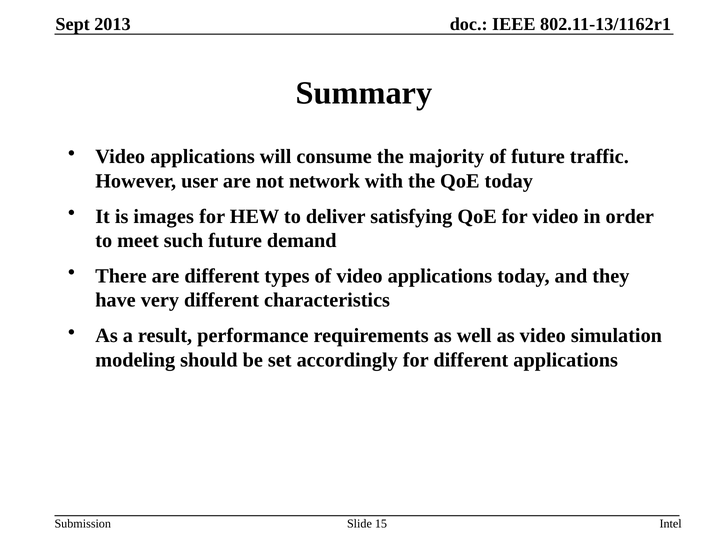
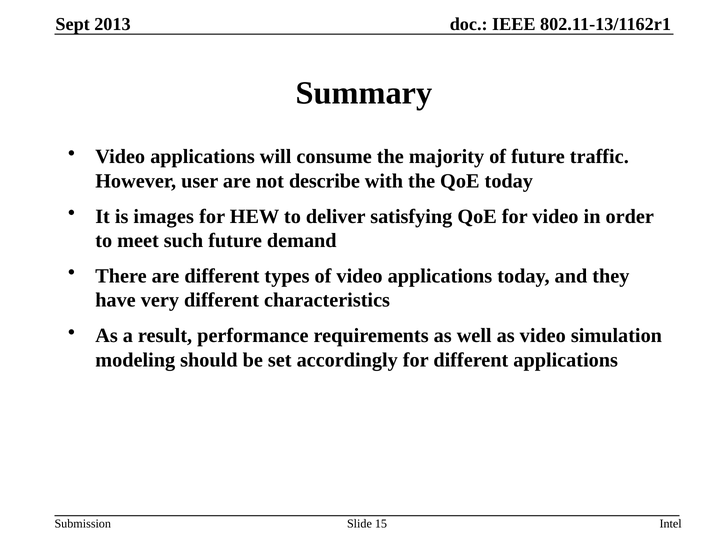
network: network -> describe
